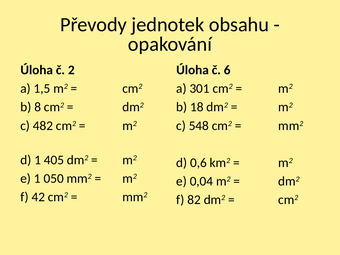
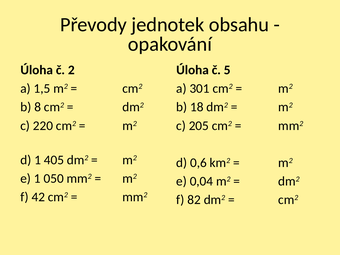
6: 6 -> 5
482: 482 -> 220
548: 548 -> 205
